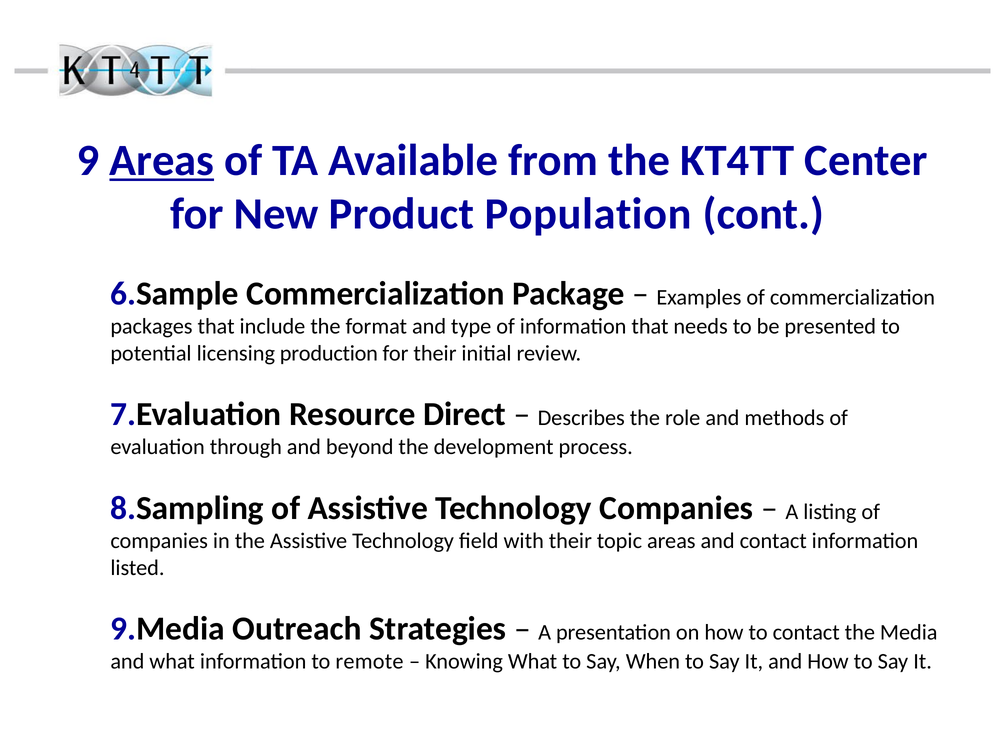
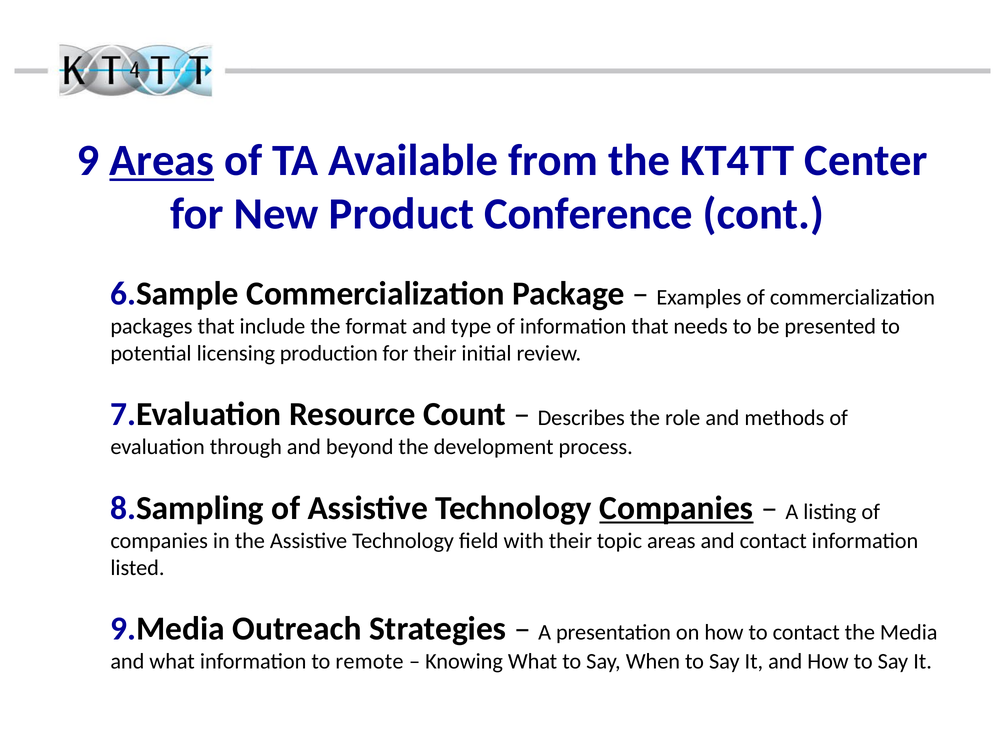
Population: Population -> Conference
Direct: Direct -> Count
Companies at (676, 508) underline: none -> present
